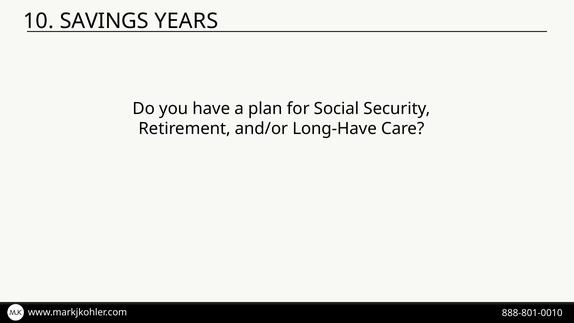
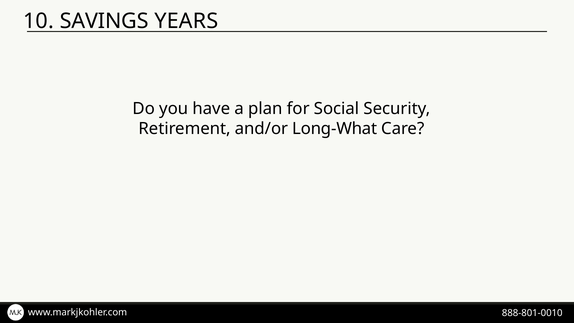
Long-Have: Long-Have -> Long-What
